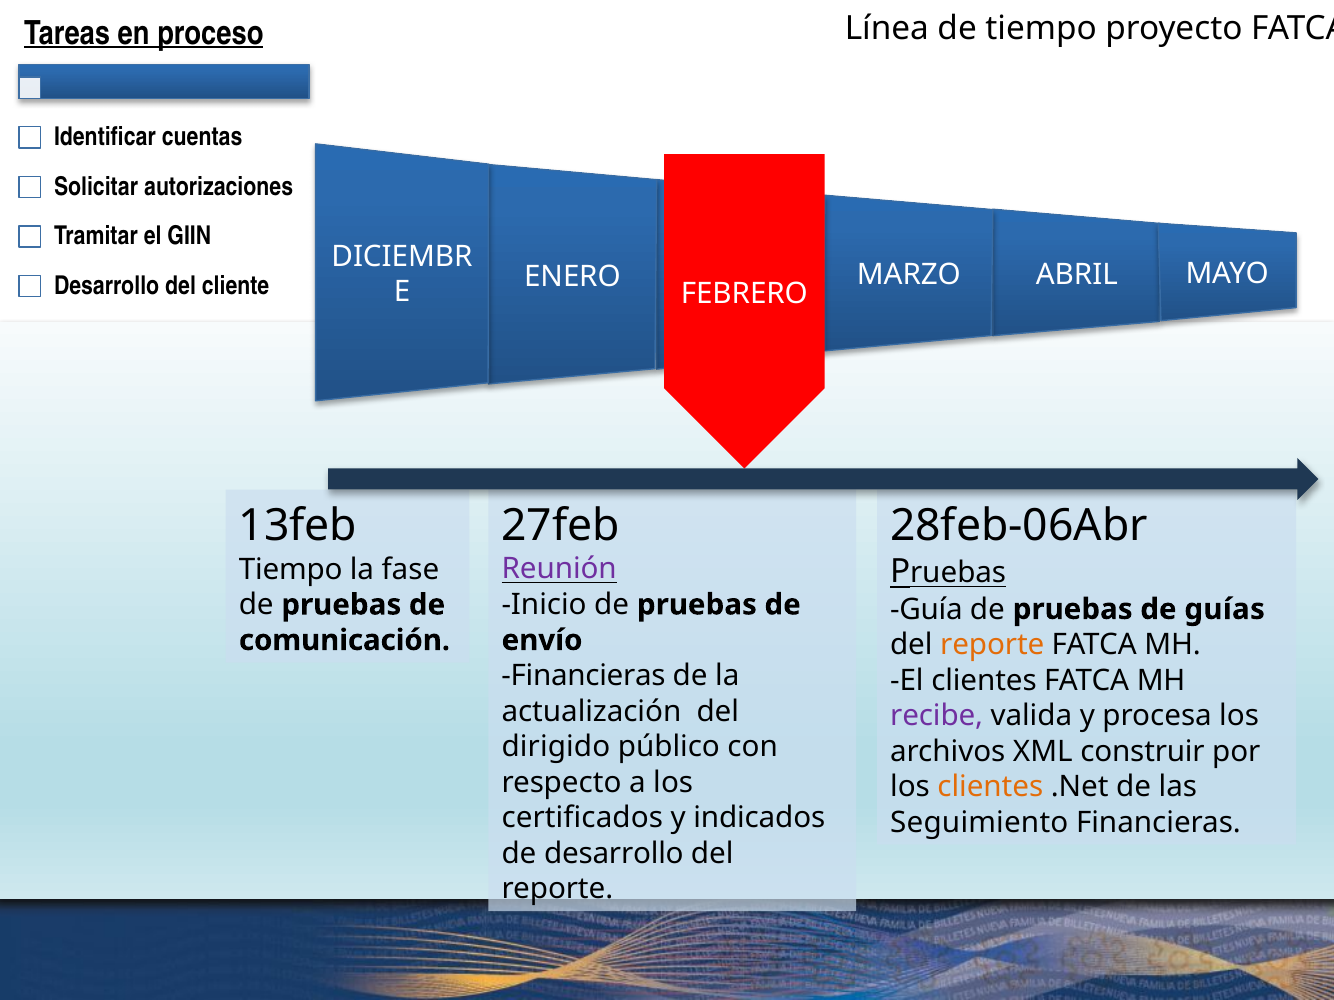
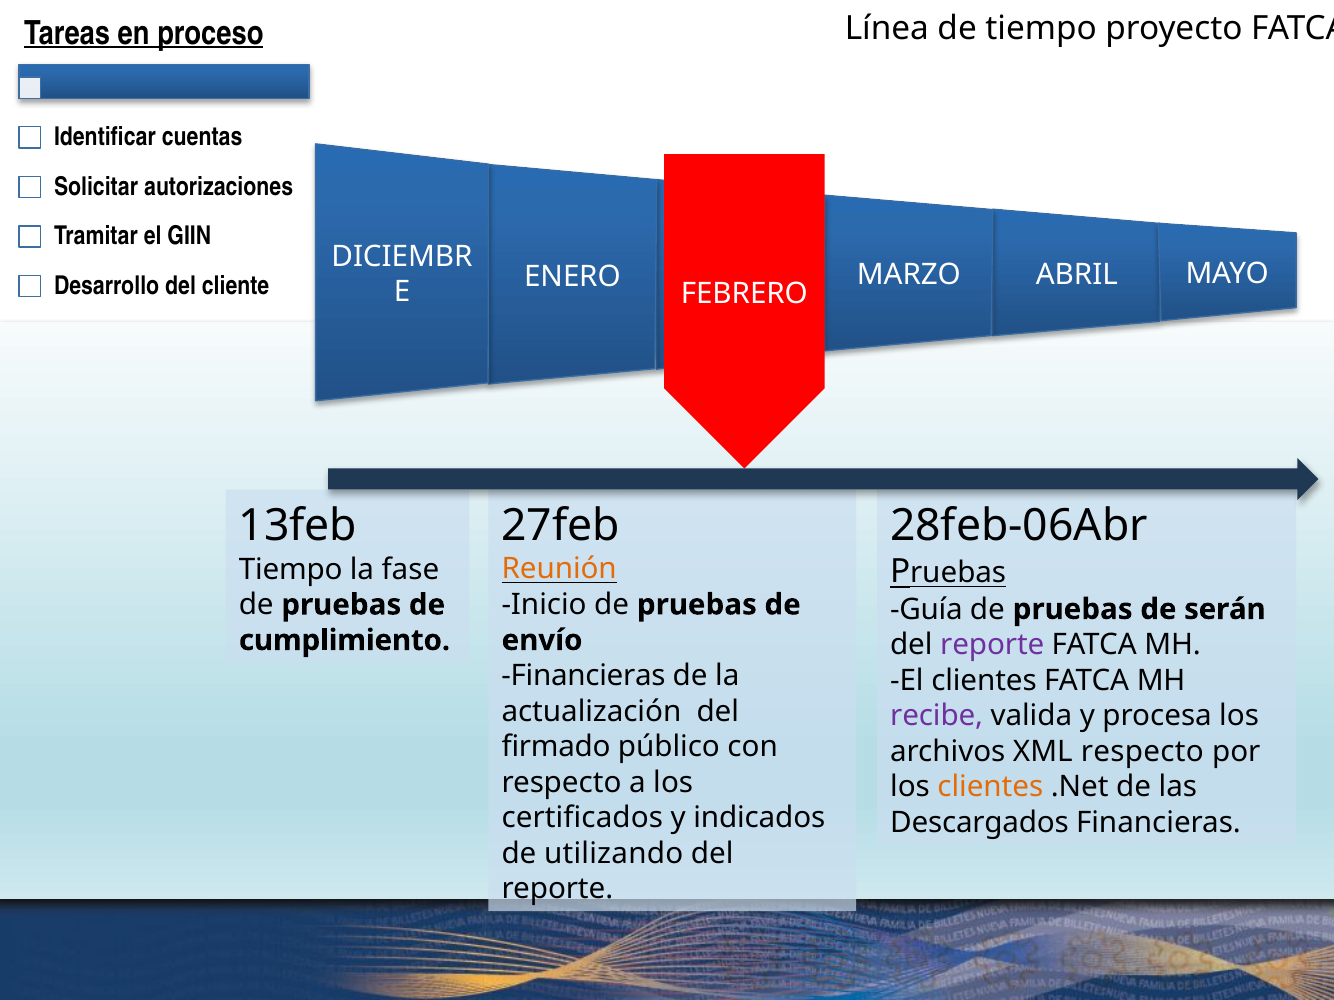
Reunión colour: purple -> orange
guías: guías -> serán
comunicación: comunicación -> cumplimiento
reporte at (992, 645) colour: orange -> purple
dirigido: dirigido -> firmado
XML construir: construir -> respecto
Seguimiento: Seguimiento -> Descargados
de desarrollo: desarrollo -> utilizando
